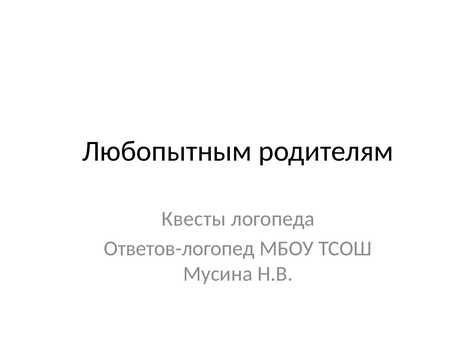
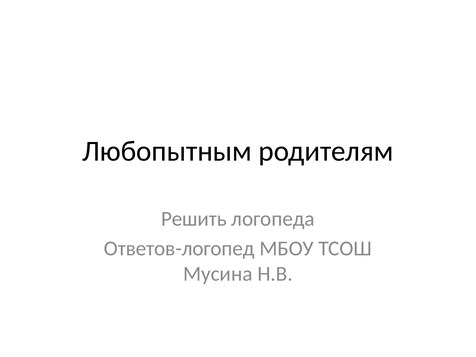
Квесты: Квесты -> Решить
